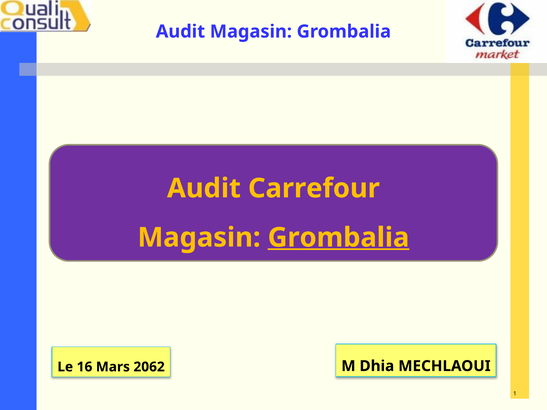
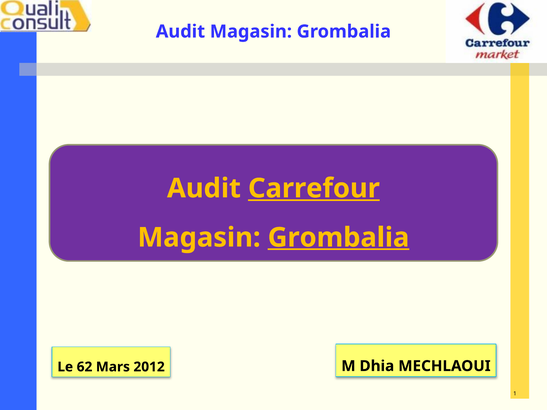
Carrefour underline: none -> present
16: 16 -> 62
2062: 2062 -> 2012
